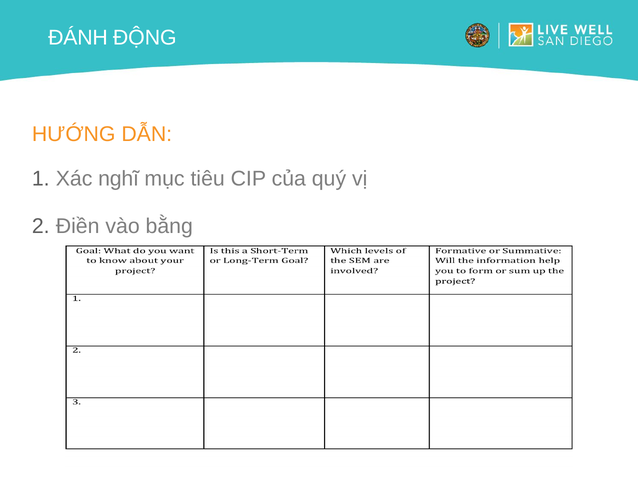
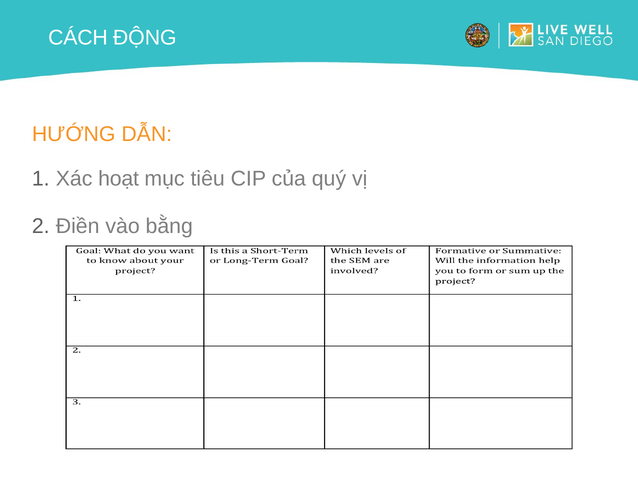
ĐÁNH: ĐÁNH -> CÁCH
nghĩ: nghĩ -> hoạt
